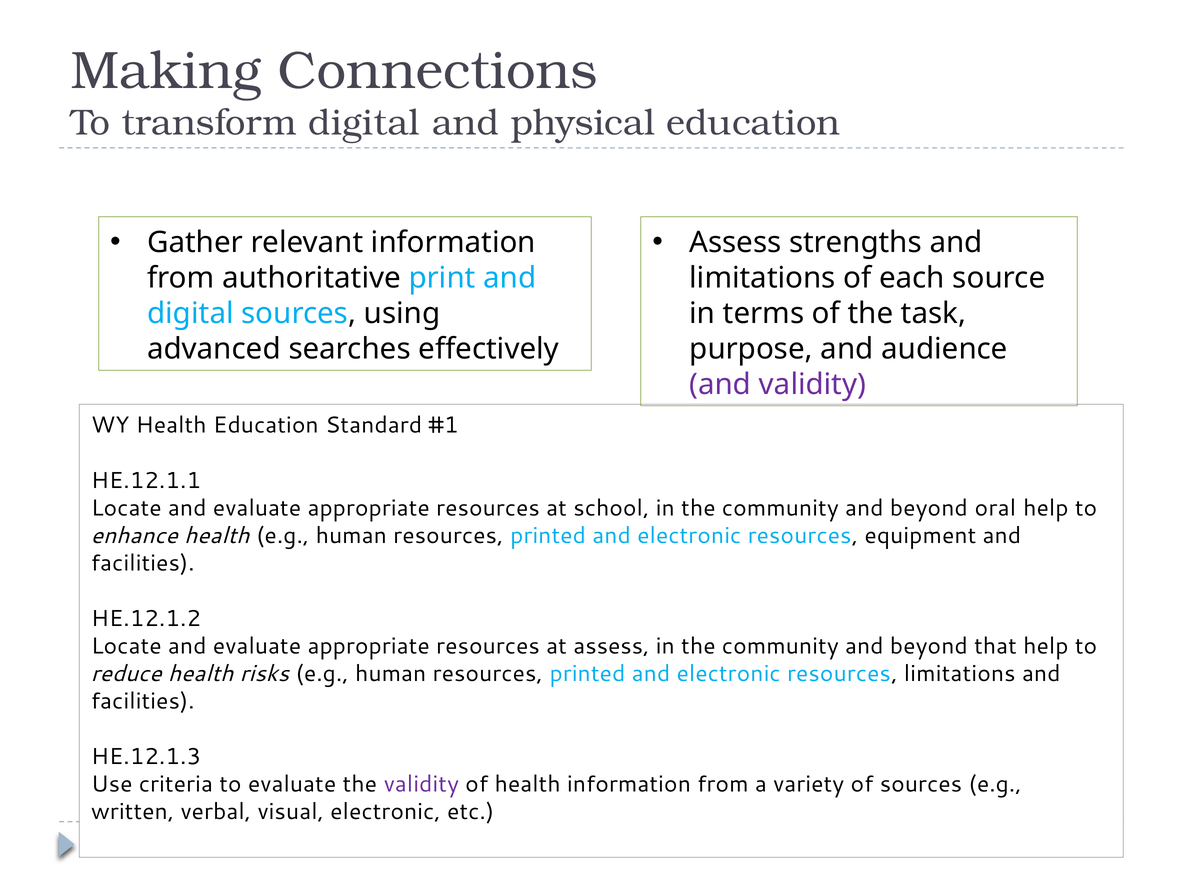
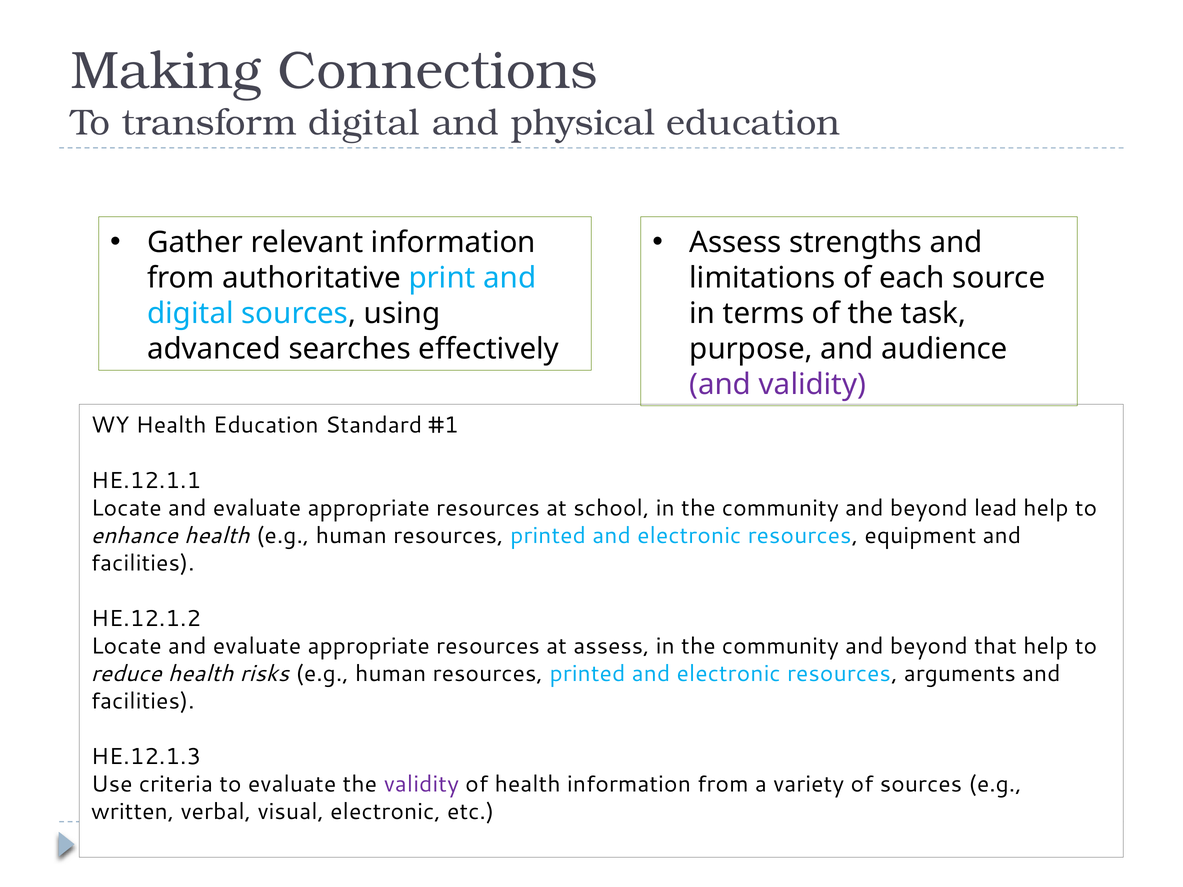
oral: oral -> lead
resources limitations: limitations -> arguments
